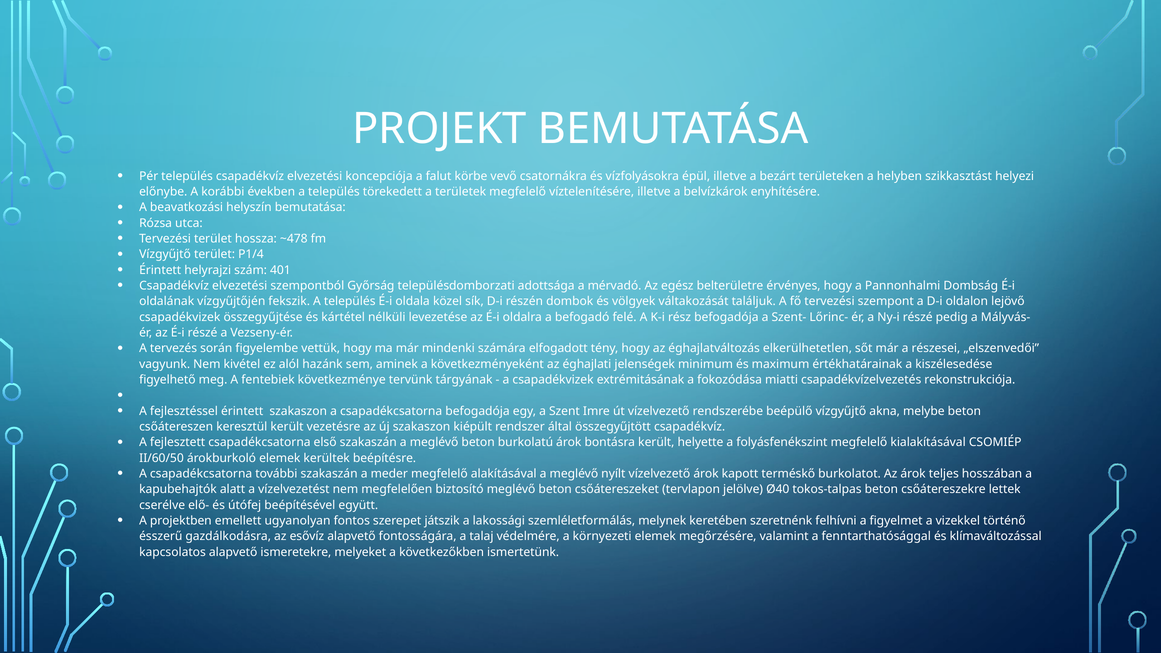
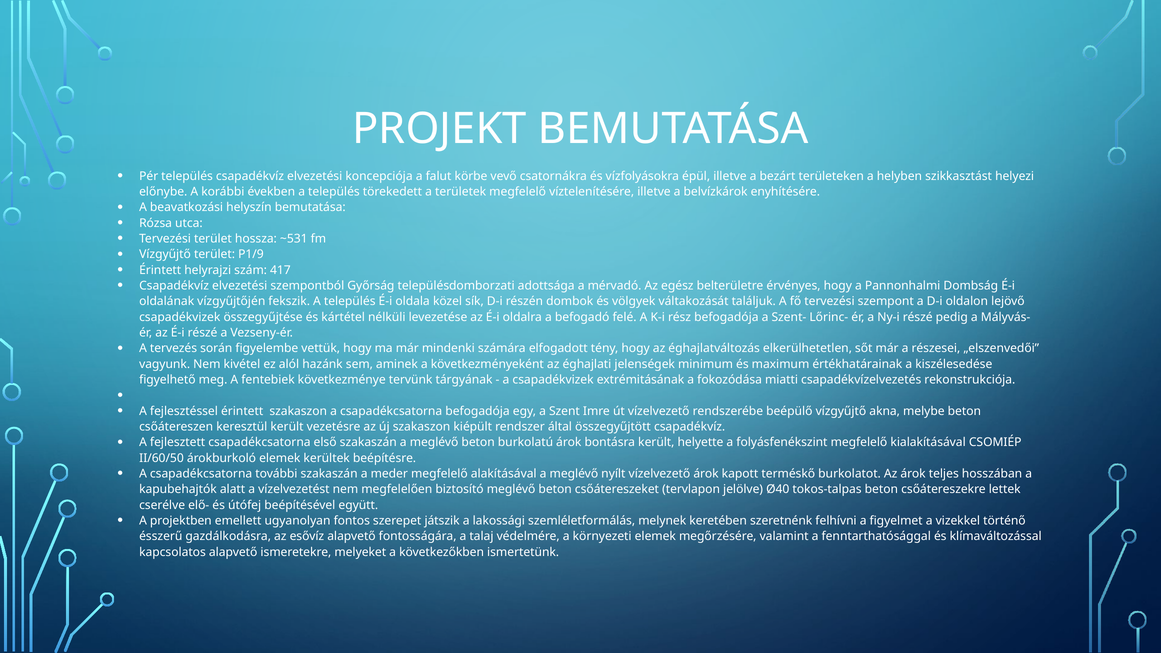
~478: ~478 -> ~531
P1/4: P1/4 -> P1/9
401: 401 -> 417
